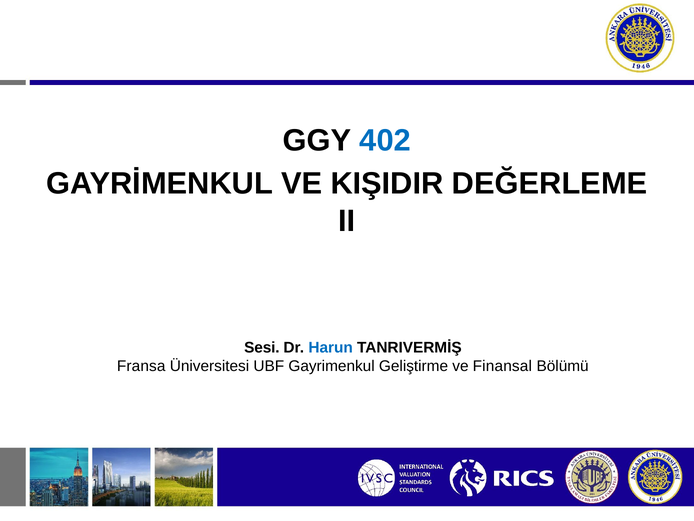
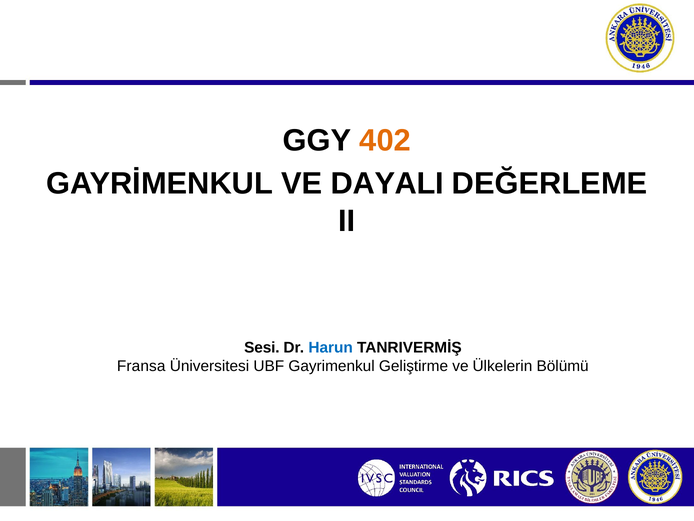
402 colour: blue -> orange
KIŞIDIR: KIŞIDIR -> DAYALI
Finansal: Finansal -> Ülkelerin
